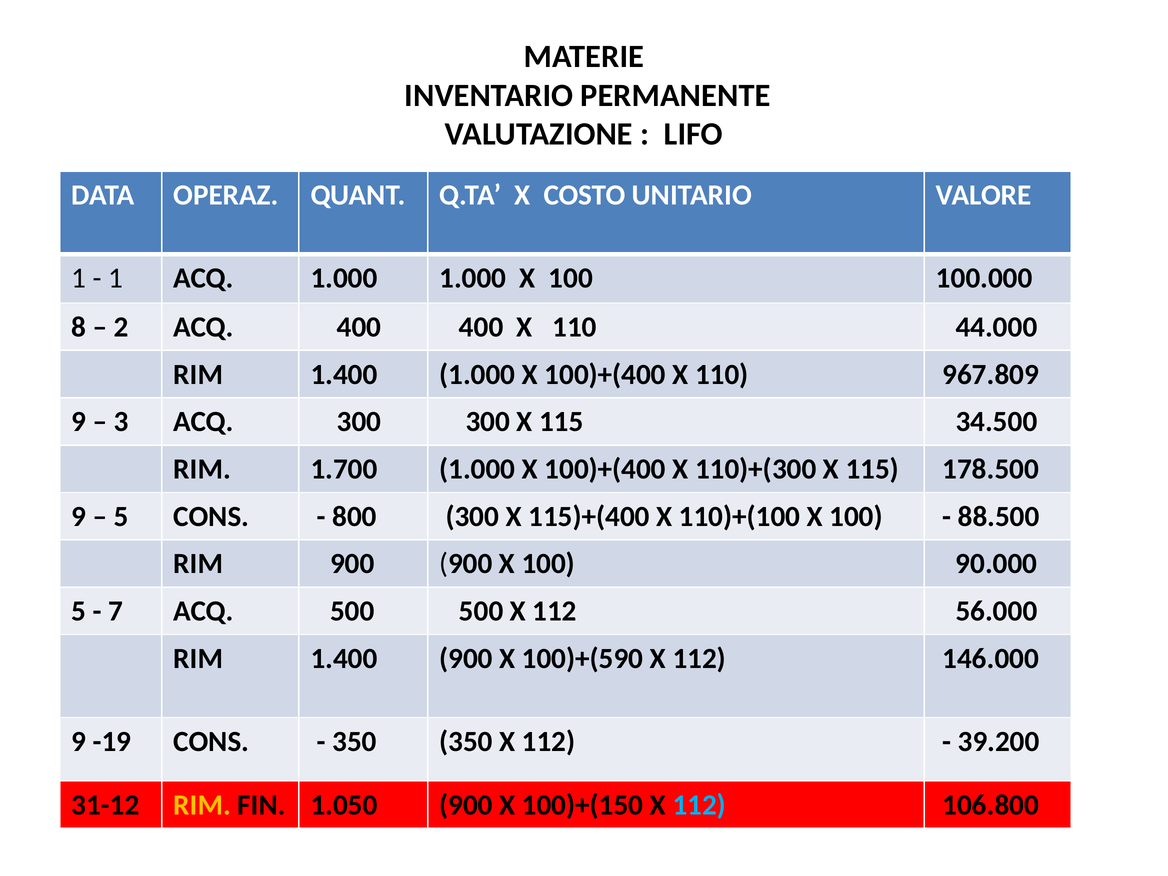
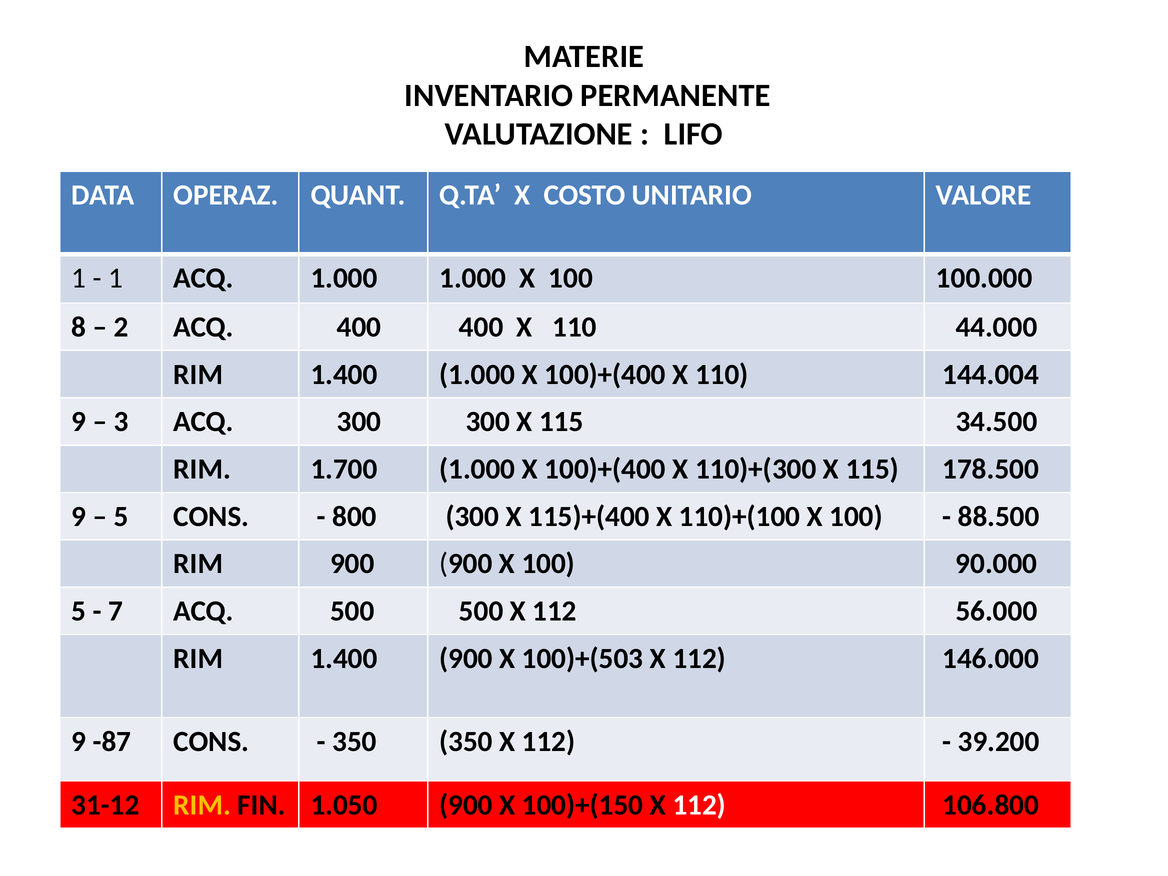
967.809: 967.809 -> 144.004
100)+(590: 100)+(590 -> 100)+(503
-19: -19 -> -87
112 at (699, 805) colour: light blue -> white
